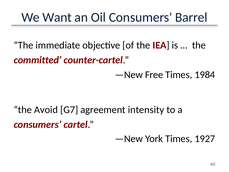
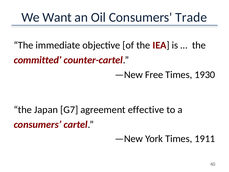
Barrel: Barrel -> Trade
1984: 1984 -> 1930
Avoid: Avoid -> Japan
intensity: intensity -> effective
1927: 1927 -> 1911
